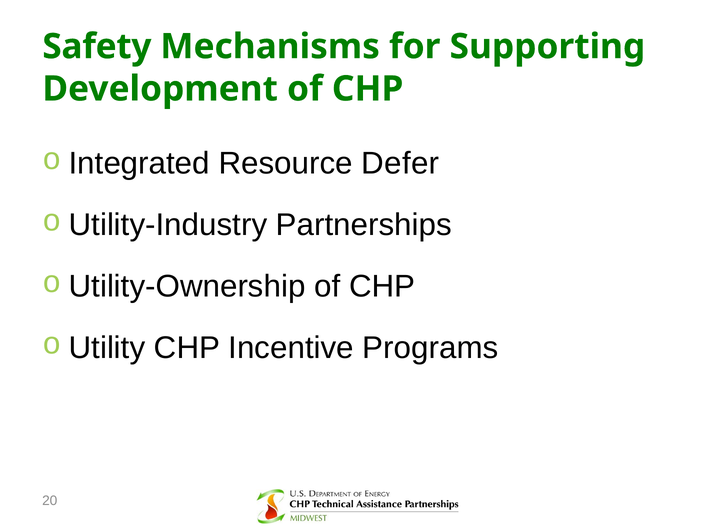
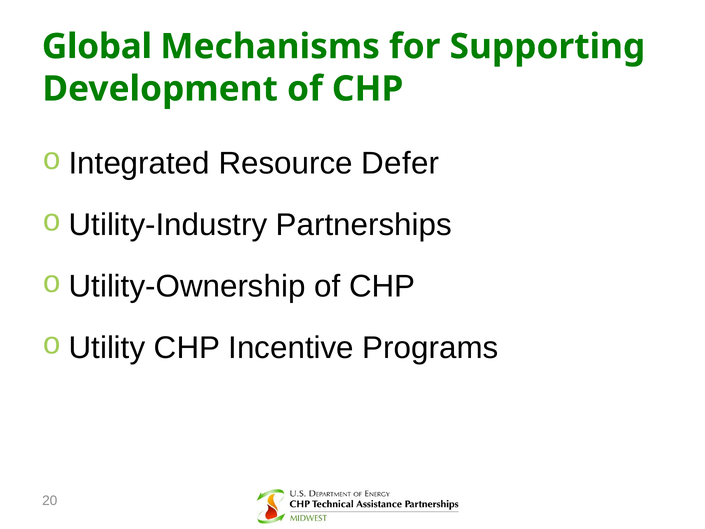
Safety: Safety -> Global
